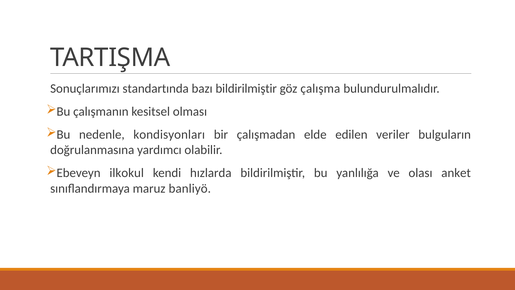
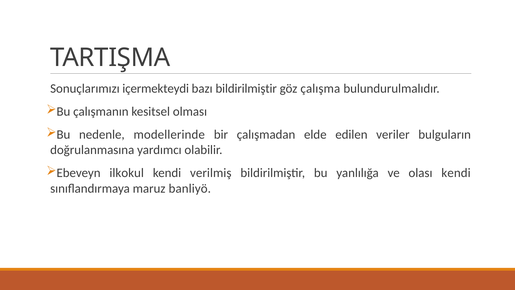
standartında: standartında -> içermekteydi
kondisyonları: kondisyonları -> modellerinde
hızlarda: hızlarda -> verilmiş
olası anket: anket -> kendi
